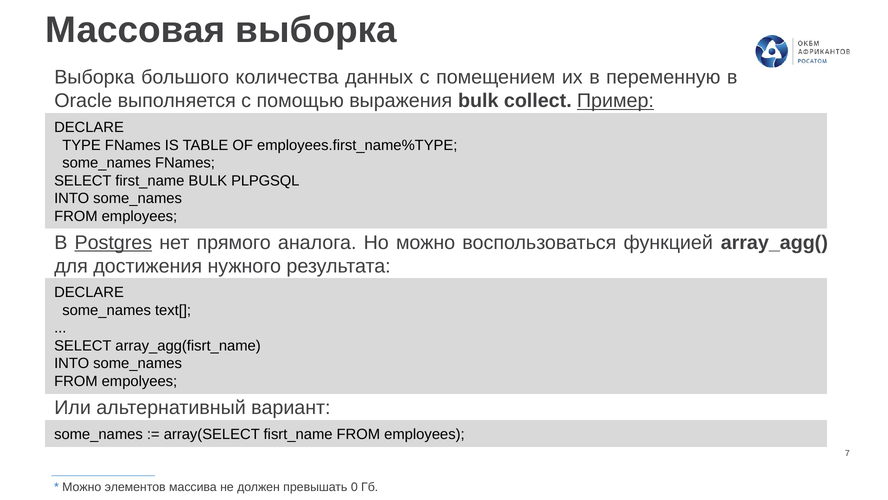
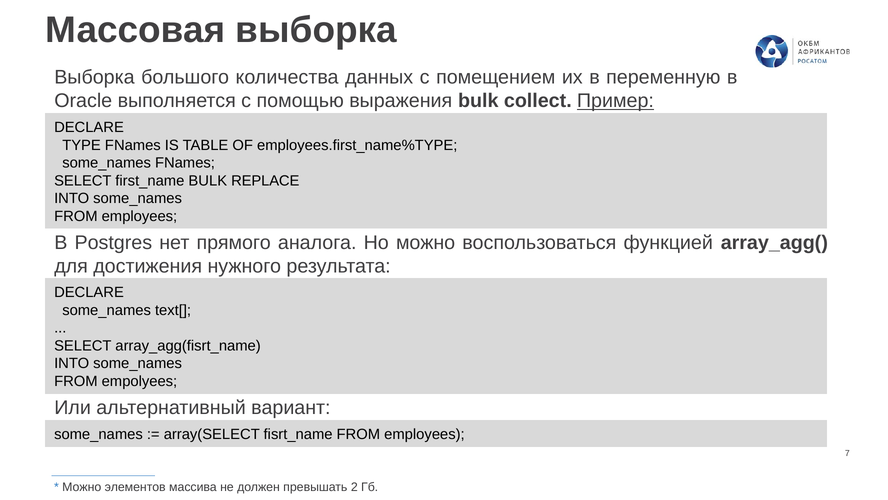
PLPGSQL: PLPGSQL -> REPLACE
Postgres underline: present -> none
0: 0 -> 2
